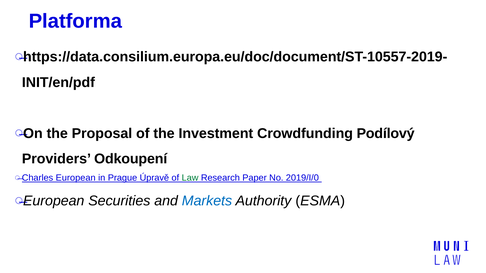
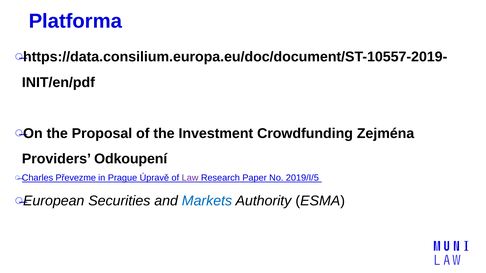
Podílový: Podílový -> Zejména
European at (76, 178): European -> Převezme
Law colour: green -> purple
2019/I/0: 2019/I/0 -> 2019/I/5
